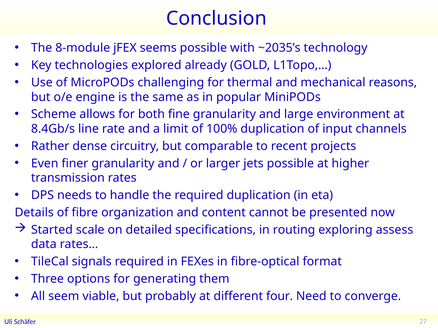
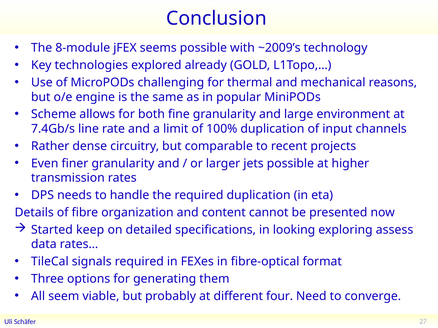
~2035’s: ~2035’s -> ~2009’s
8.4Gb/s: 8.4Gb/s -> 7.4Gb/s
scale: scale -> keep
routing: routing -> looking
